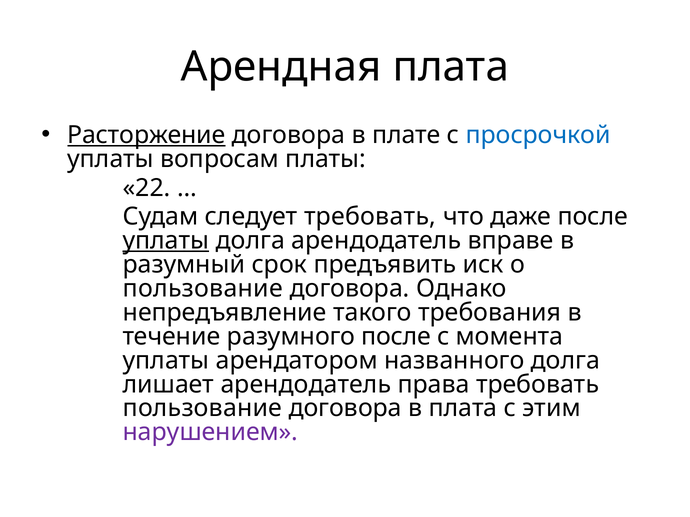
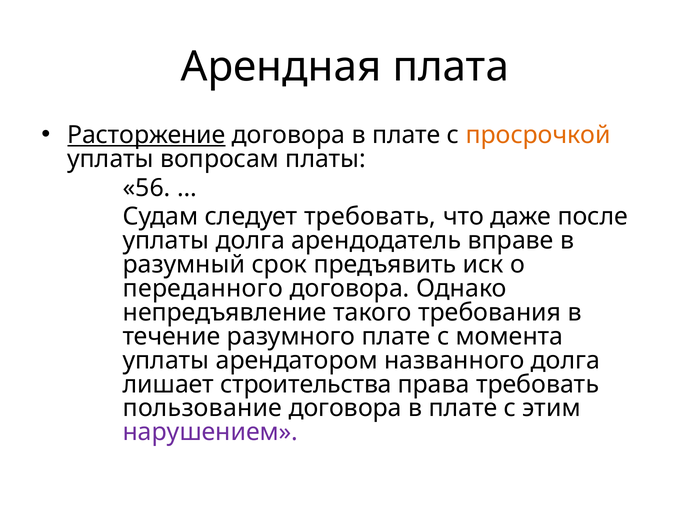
просрочкой colour: blue -> orange
22: 22 -> 56
уплаты at (166, 241) underline: present -> none
пользование at (203, 289): пользование -> переданного
разумного после: после -> плате
лишает арендодатель: арендодатель -> строительства
плата at (463, 409): плата -> плате
